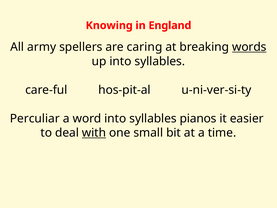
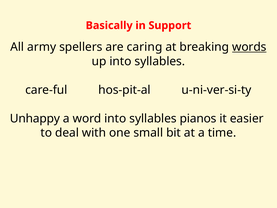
Knowing: Knowing -> Basically
England: England -> Support
Perculiar: Perculiar -> Unhappy
with underline: present -> none
